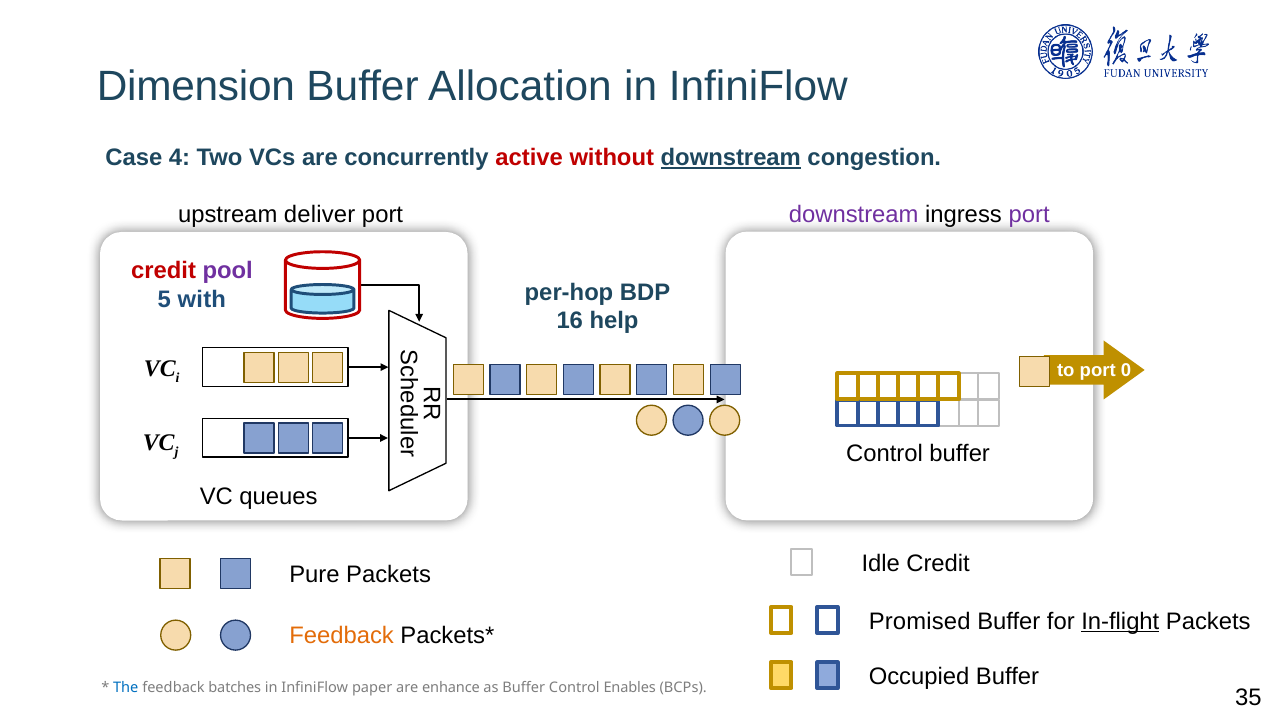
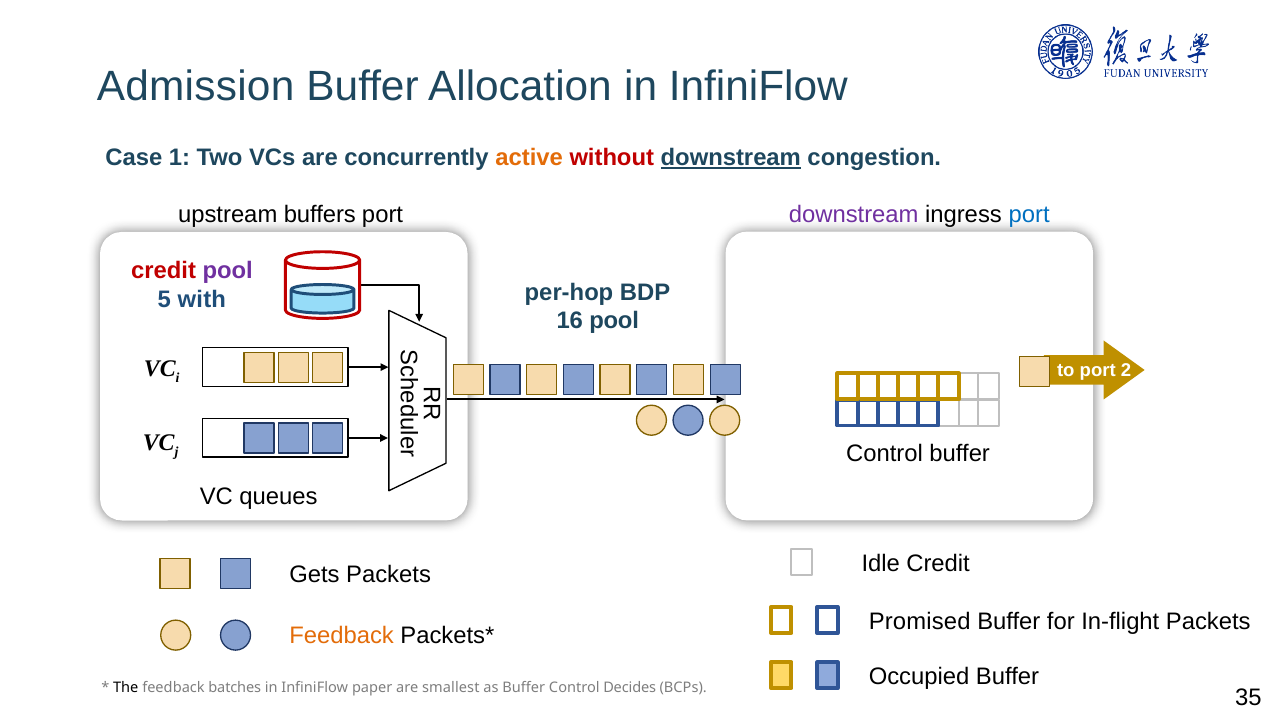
Dimension: Dimension -> Admission
4: 4 -> 1
active colour: red -> orange
deliver: deliver -> buffers
port at (1029, 214) colour: purple -> blue
16 help: help -> pool
0: 0 -> 2
Pure: Pure -> Gets
In-flight underline: present -> none
The colour: blue -> black
enhance: enhance -> smallest
Enables: Enables -> Decides
